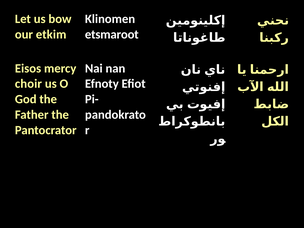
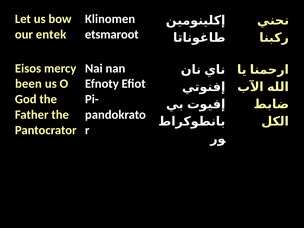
etkim: etkim -> entek
choir: choir -> been
